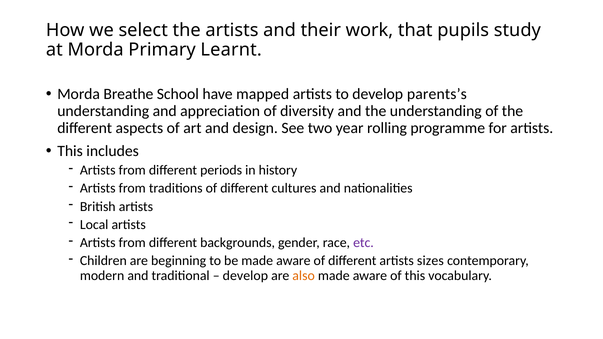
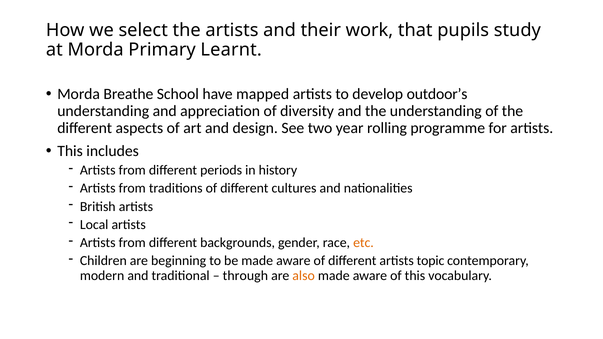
parents’s: parents’s -> outdoor’s
etc colour: purple -> orange
sizes: sizes -> topic
develop at (245, 276): develop -> through
